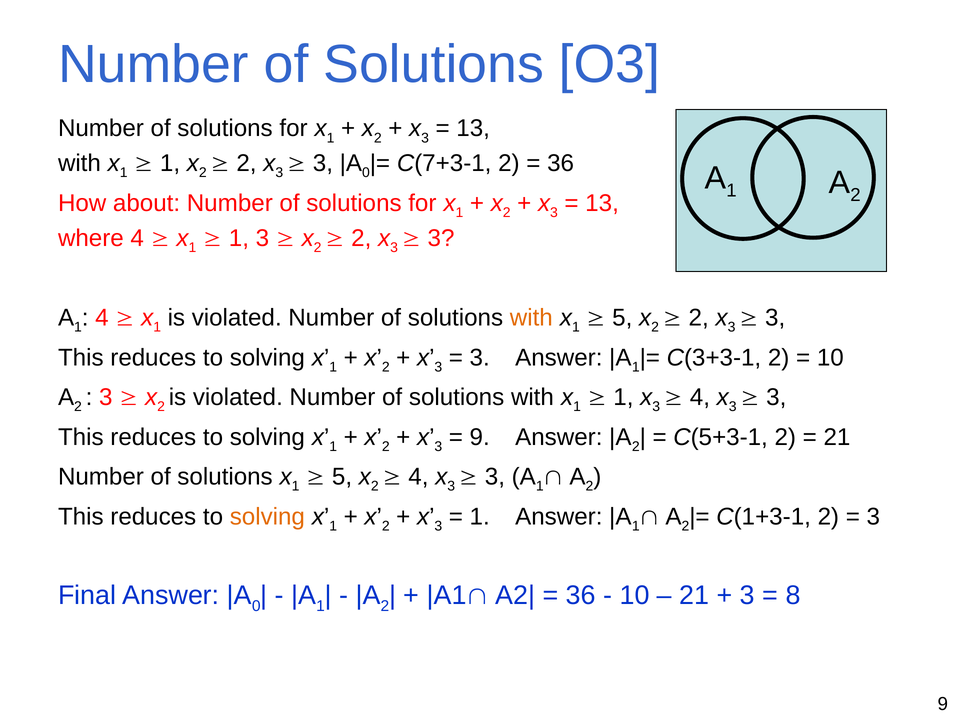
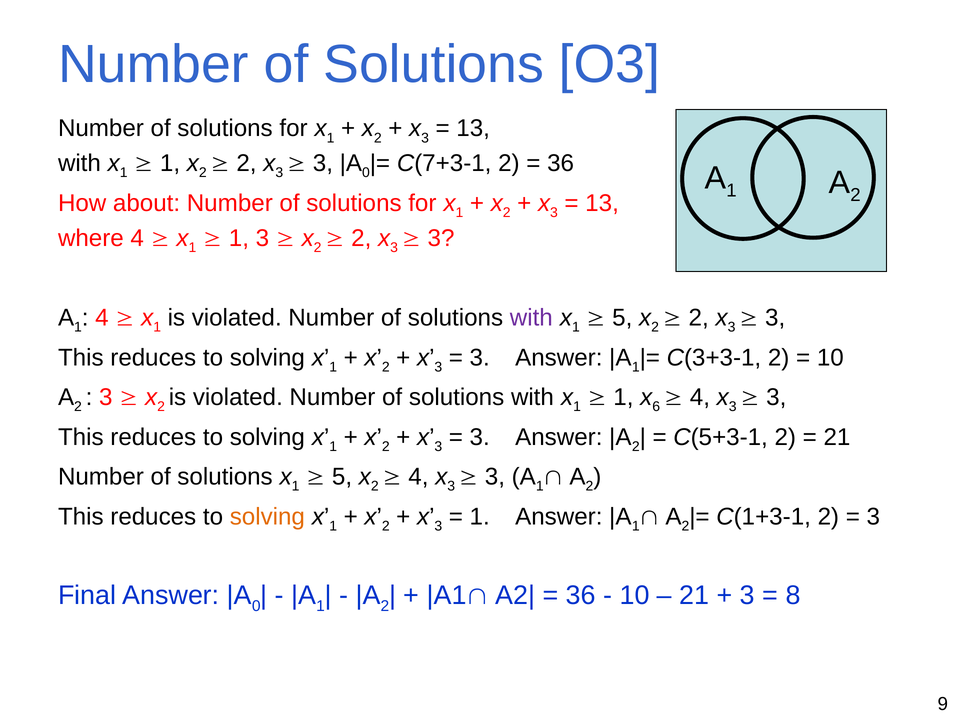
with at (531, 317) colour: orange -> purple
3 at (656, 406): 3 -> 6
9 at (480, 437): 9 -> 3
